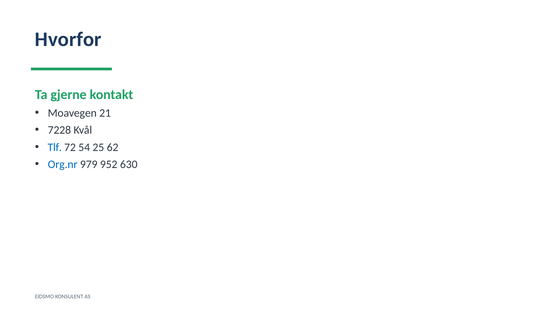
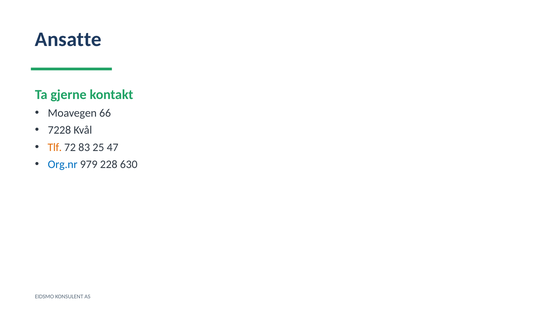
Hvorfor: Hvorfor -> Ansatte
21: 21 -> 66
Tlf colour: blue -> orange
54: 54 -> 83
62: 62 -> 47
952: 952 -> 228
